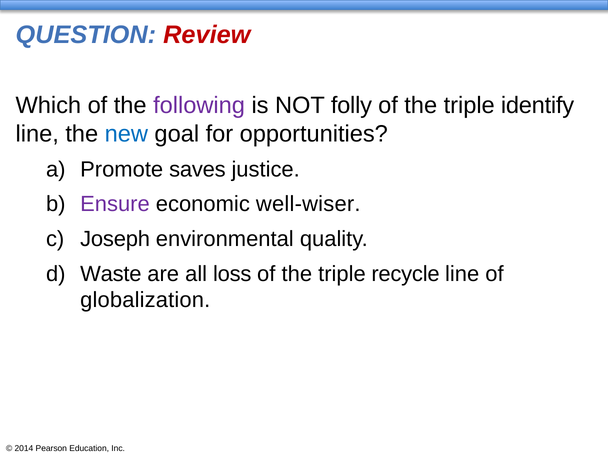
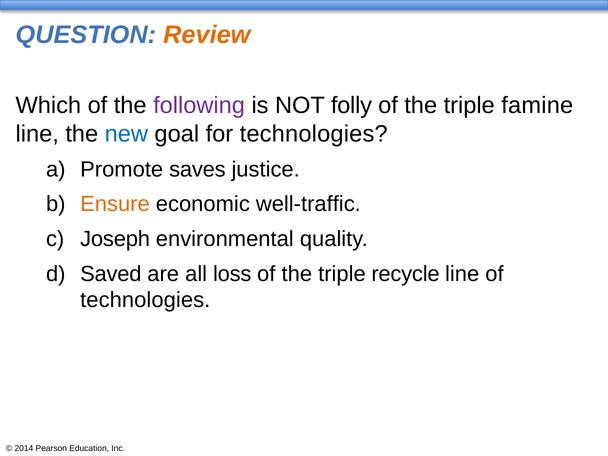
Review colour: red -> orange
identify: identify -> famine
for opportunities: opportunities -> technologies
Ensure colour: purple -> orange
well-wiser: well-wiser -> well-traffic
Waste: Waste -> Saved
globalization at (145, 300): globalization -> technologies
